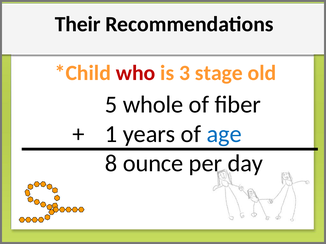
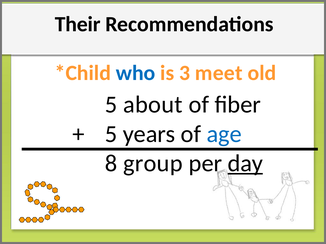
who colour: red -> blue
stage: stage -> meet
whole: whole -> about
1 at (111, 134): 1 -> 5
ounce: ounce -> group
day underline: none -> present
